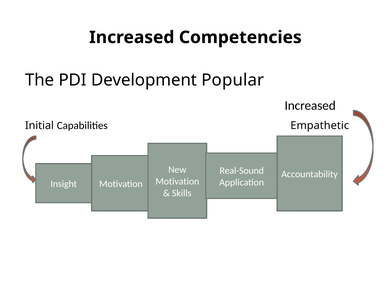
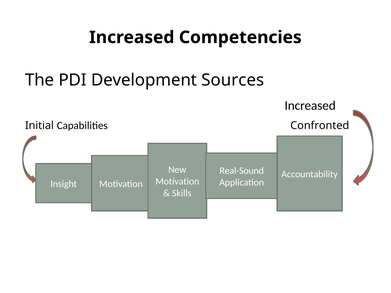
Popular: Popular -> Sources
Empathetic: Empathetic -> Confronted
